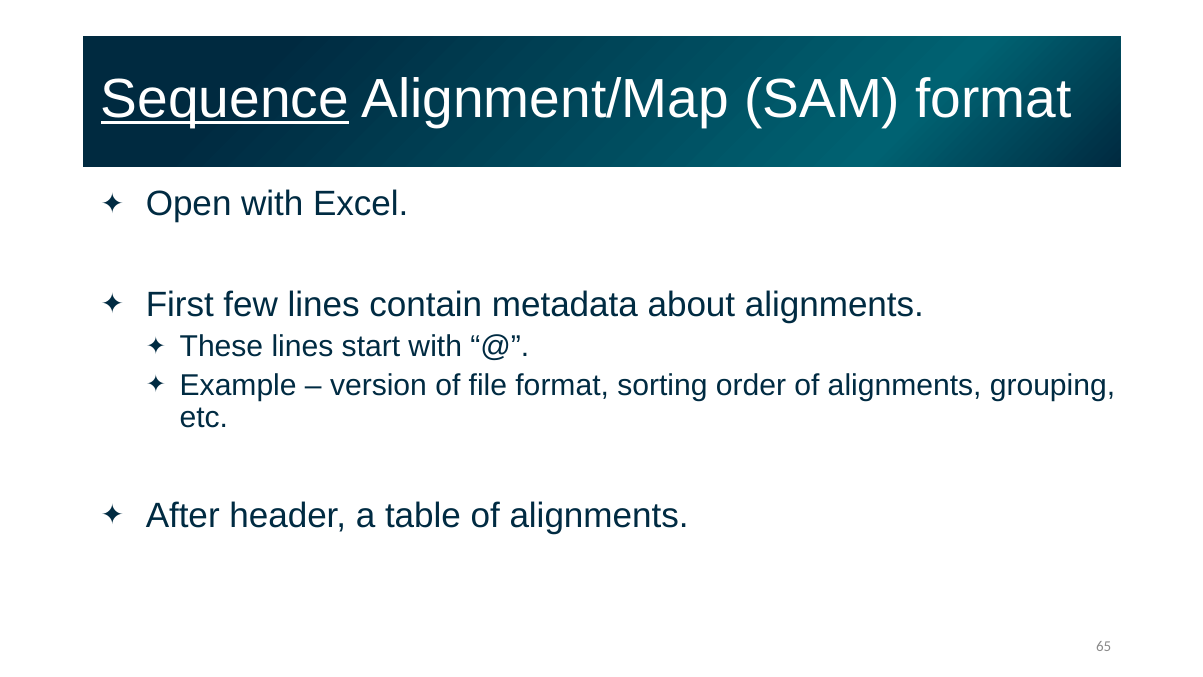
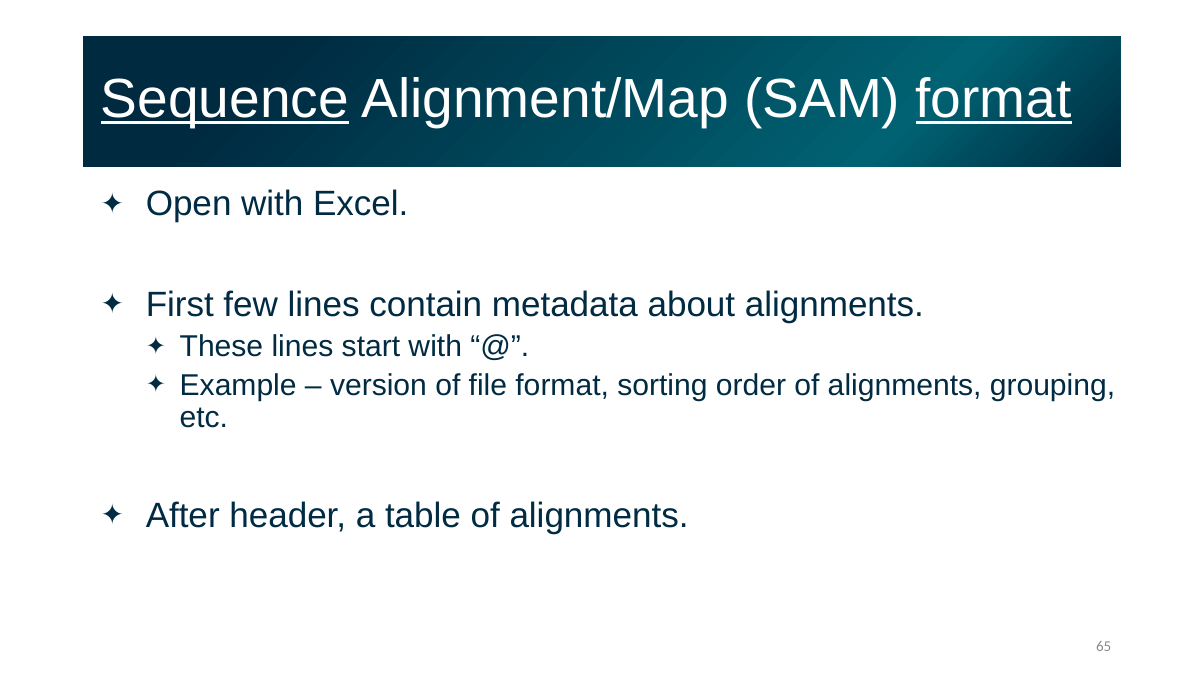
format at (994, 99) underline: none -> present
